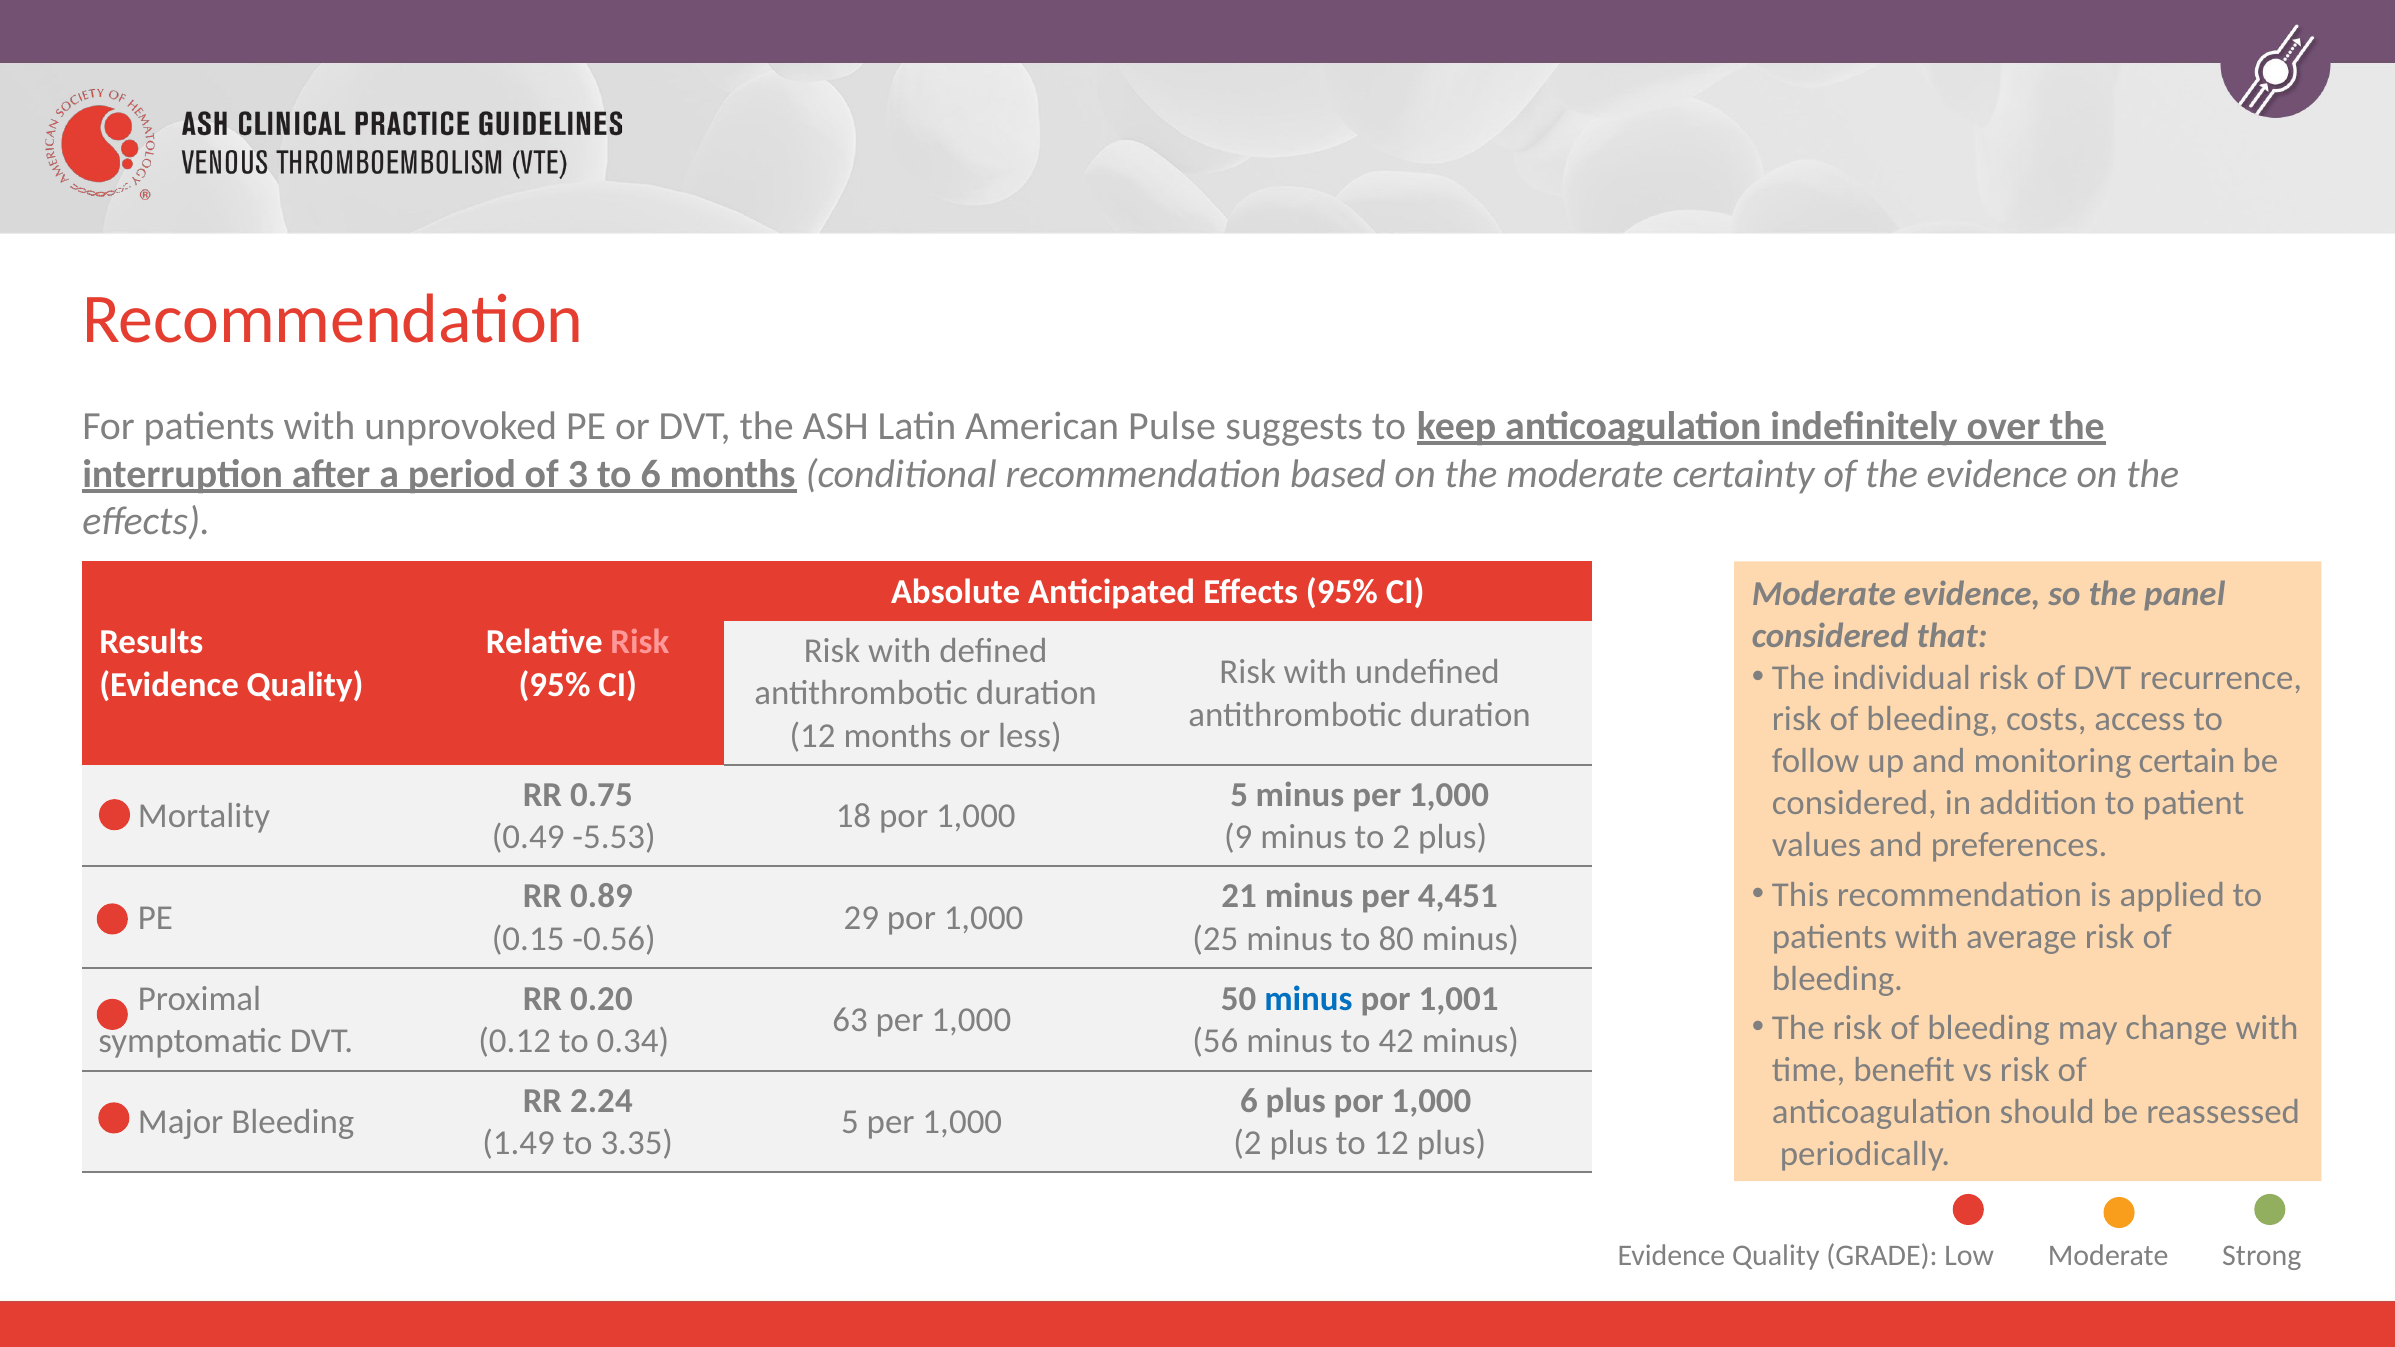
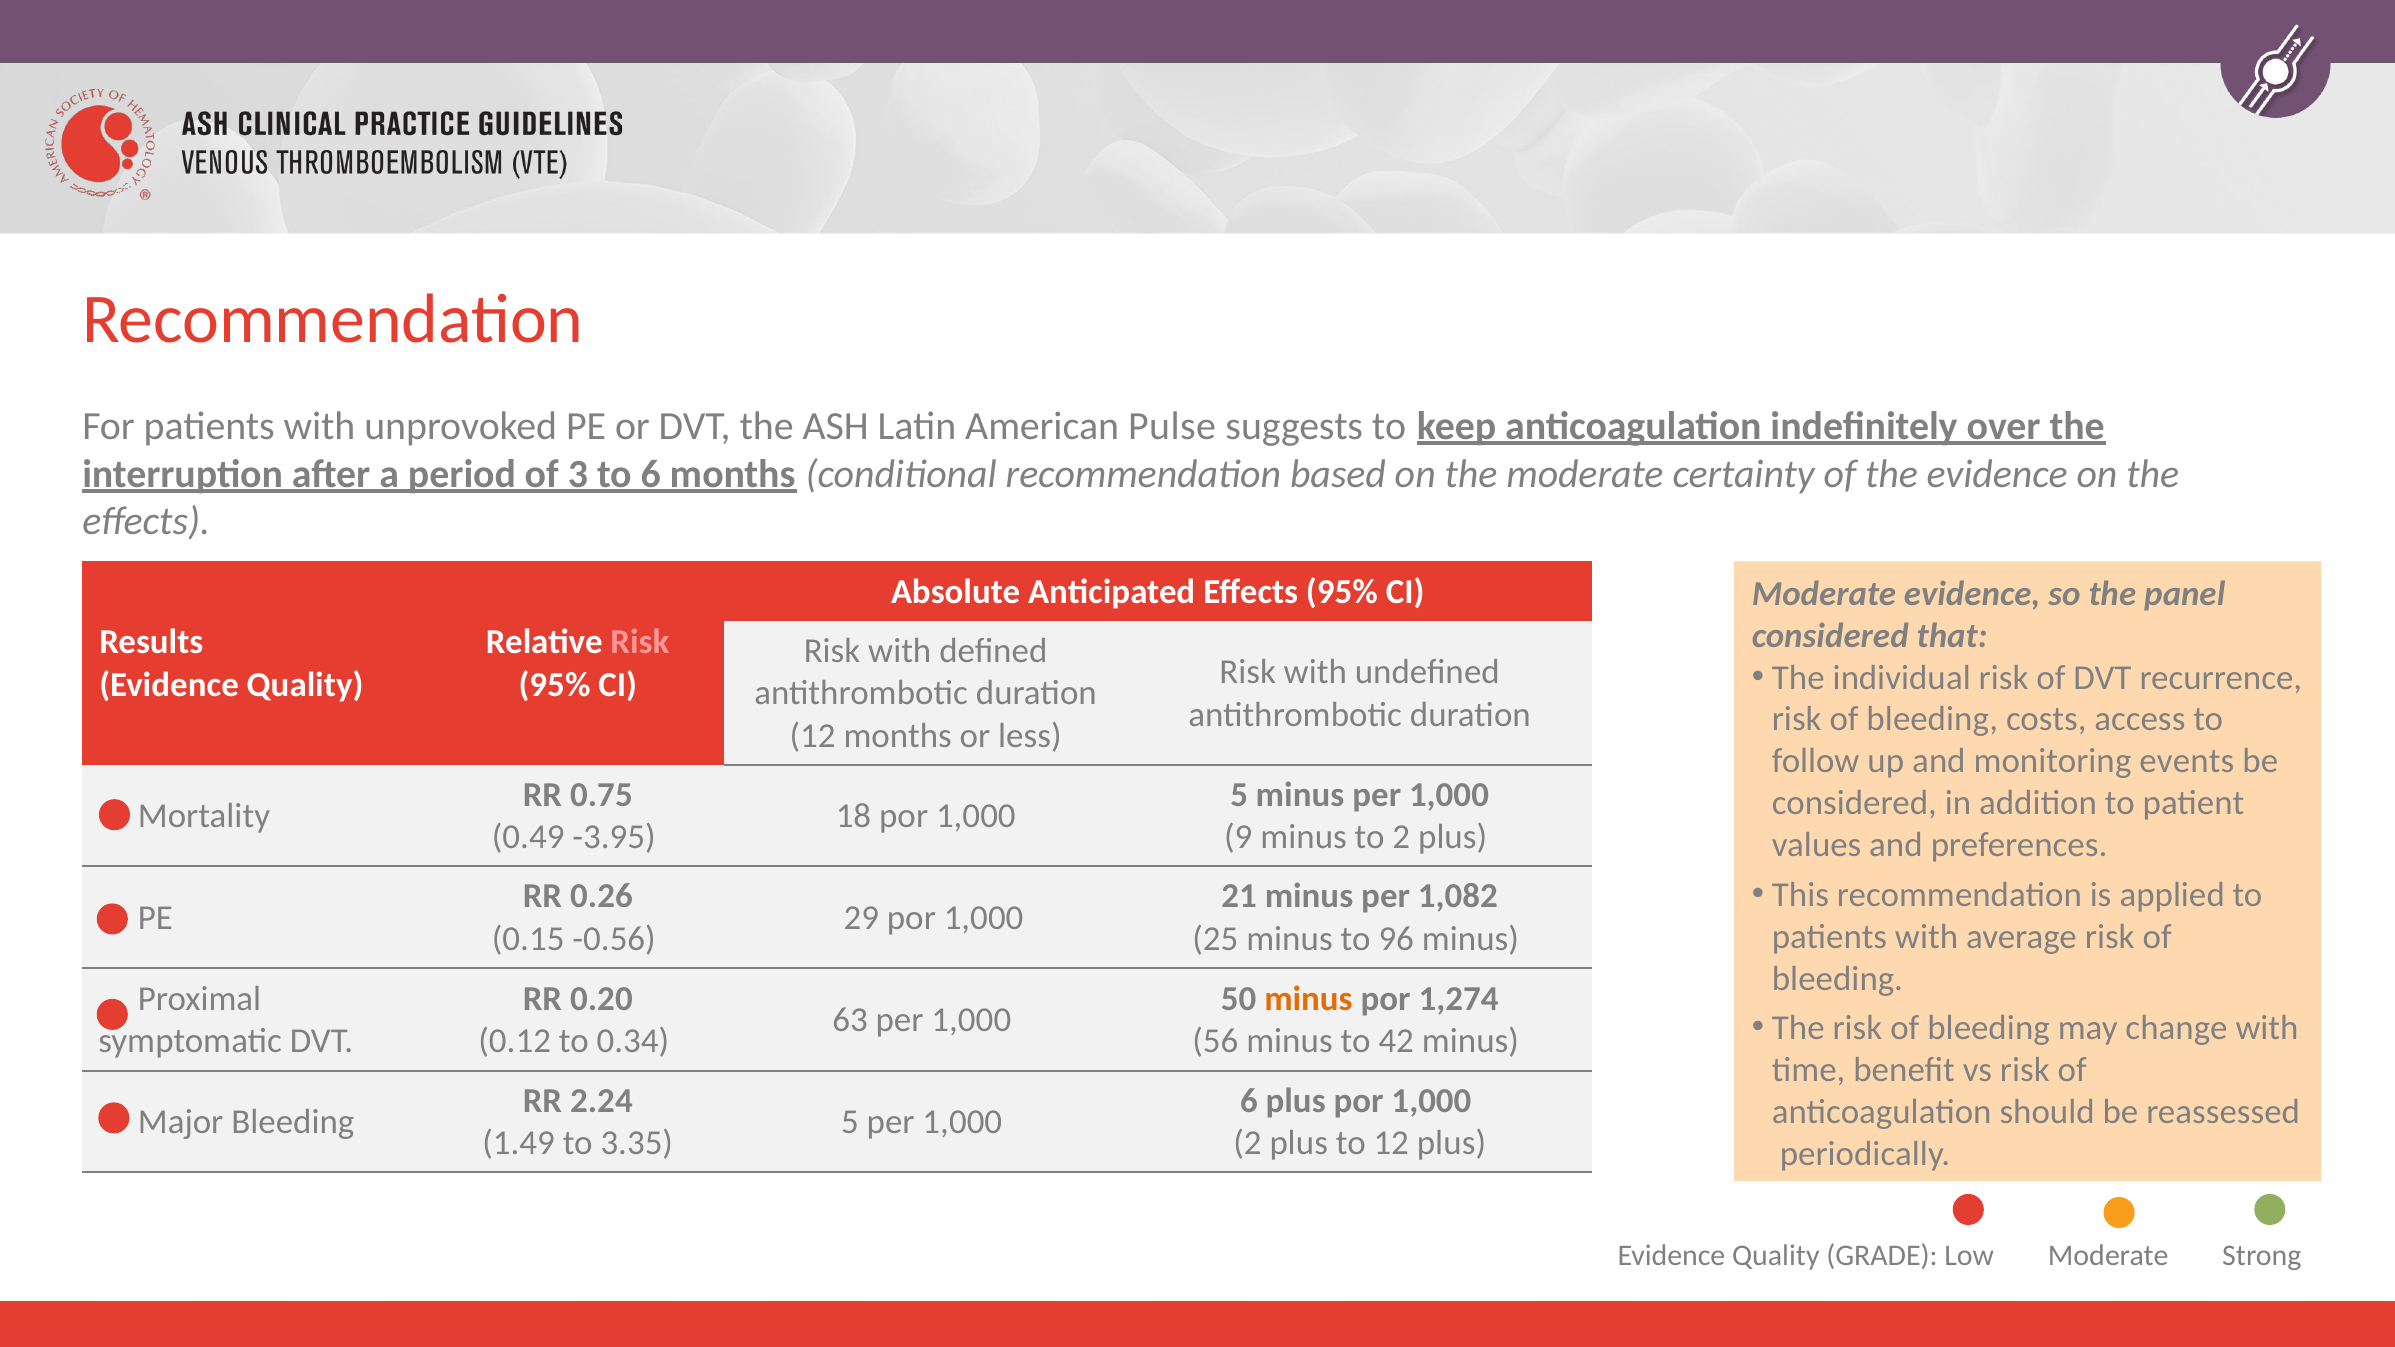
certain: certain -> events
-5.53: -5.53 -> -3.95
0.89: 0.89 -> 0.26
4,451: 4,451 -> 1,082
80: 80 -> 96
minus at (1308, 999) colour: blue -> orange
1,001: 1,001 -> 1,274
